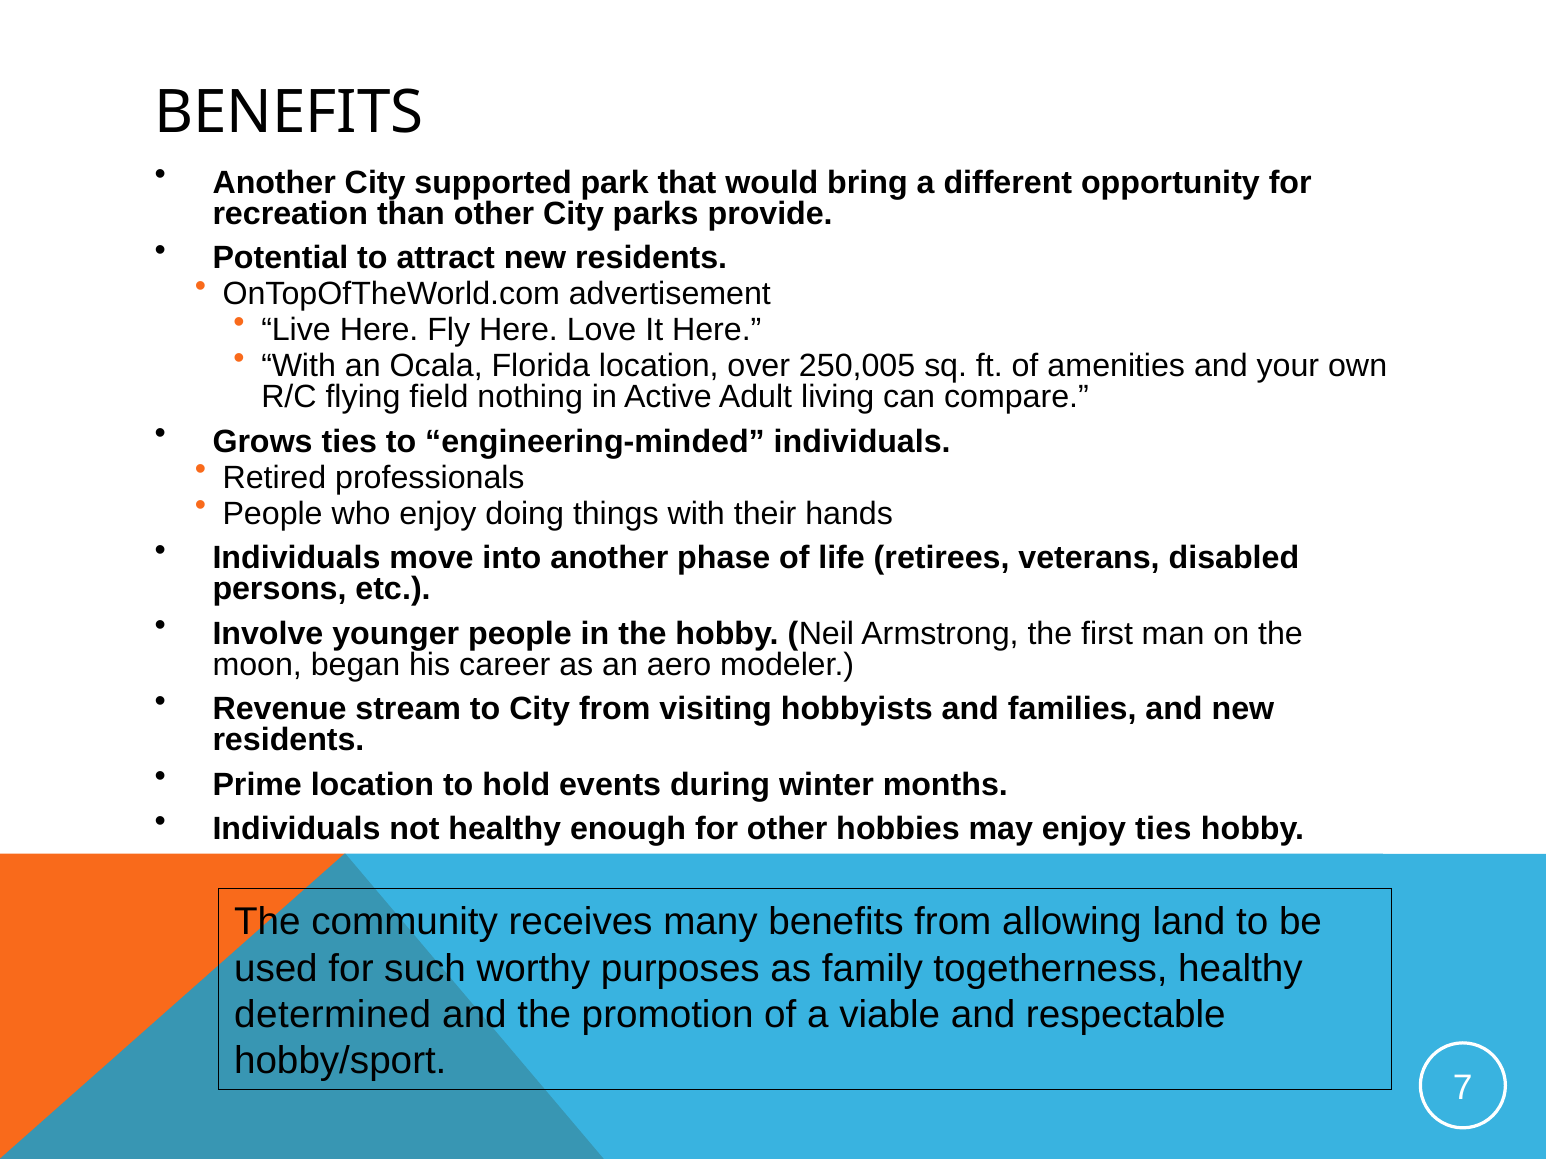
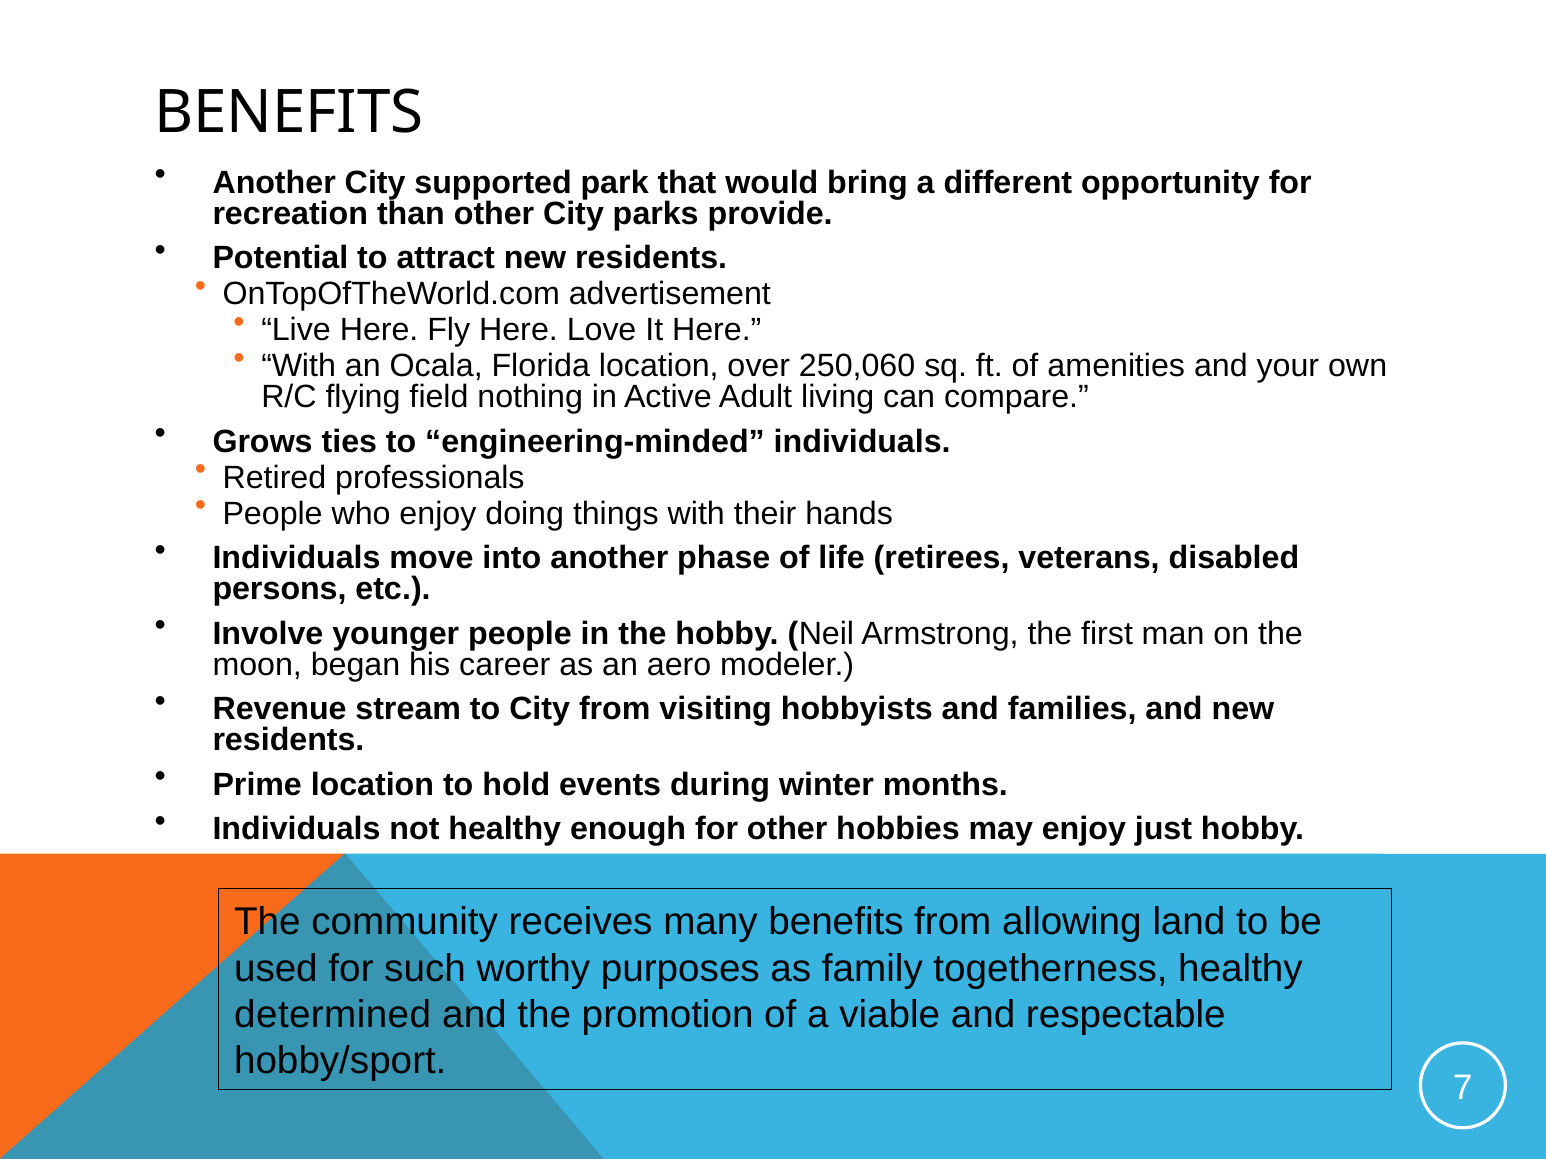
250,005: 250,005 -> 250,060
enjoy ties: ties -> just
